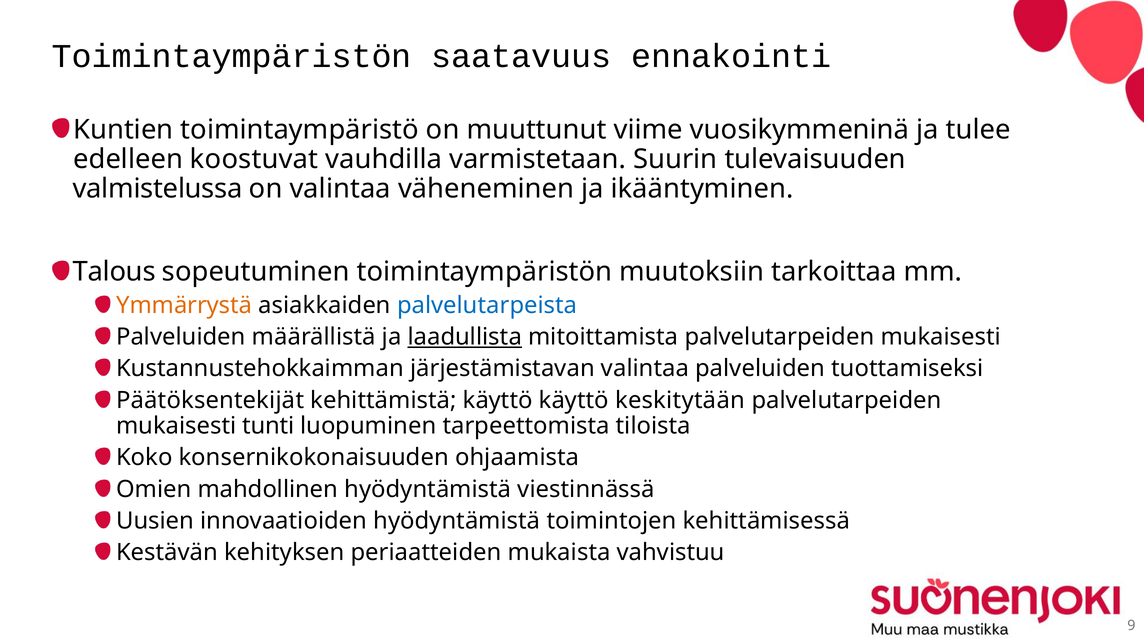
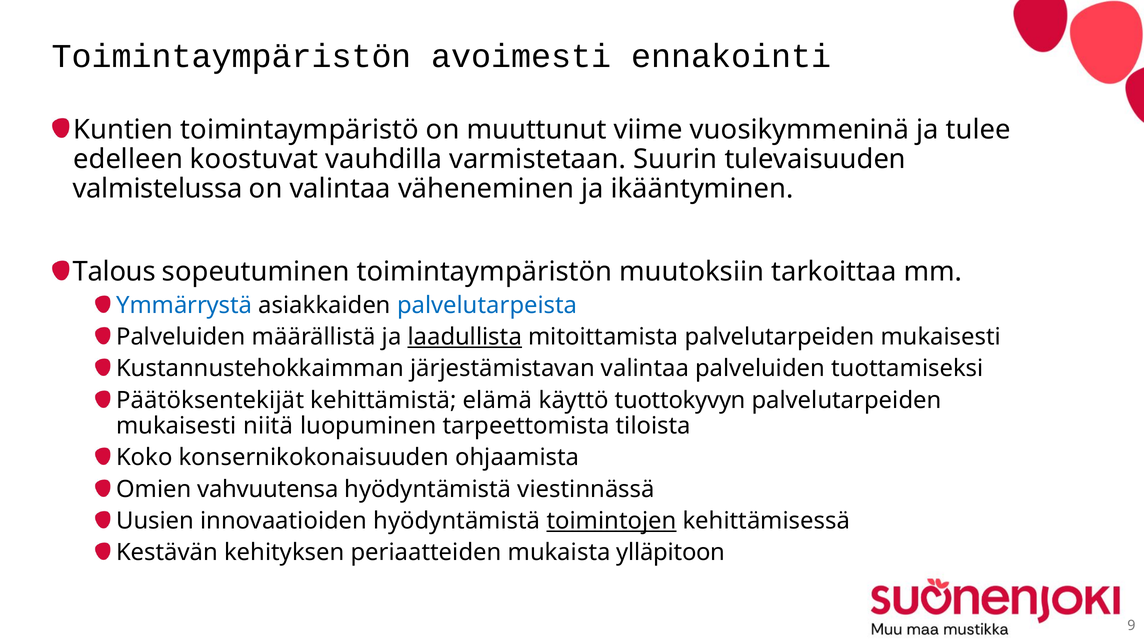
saatavuus: saatavuus -> avoimesti
Ymmärrystä colour: orange -> blue
kehittämistä käyttö: käyttö -> elämä
keskitytään: keskitytään -> tuottokyvyn
tunti: tunti -> niitä
mahdollinen: mahdollinen -> vahvuutensa
toimintojen underline: none -> present
vahvistuu: vahvistuu -> ylläpitoon
